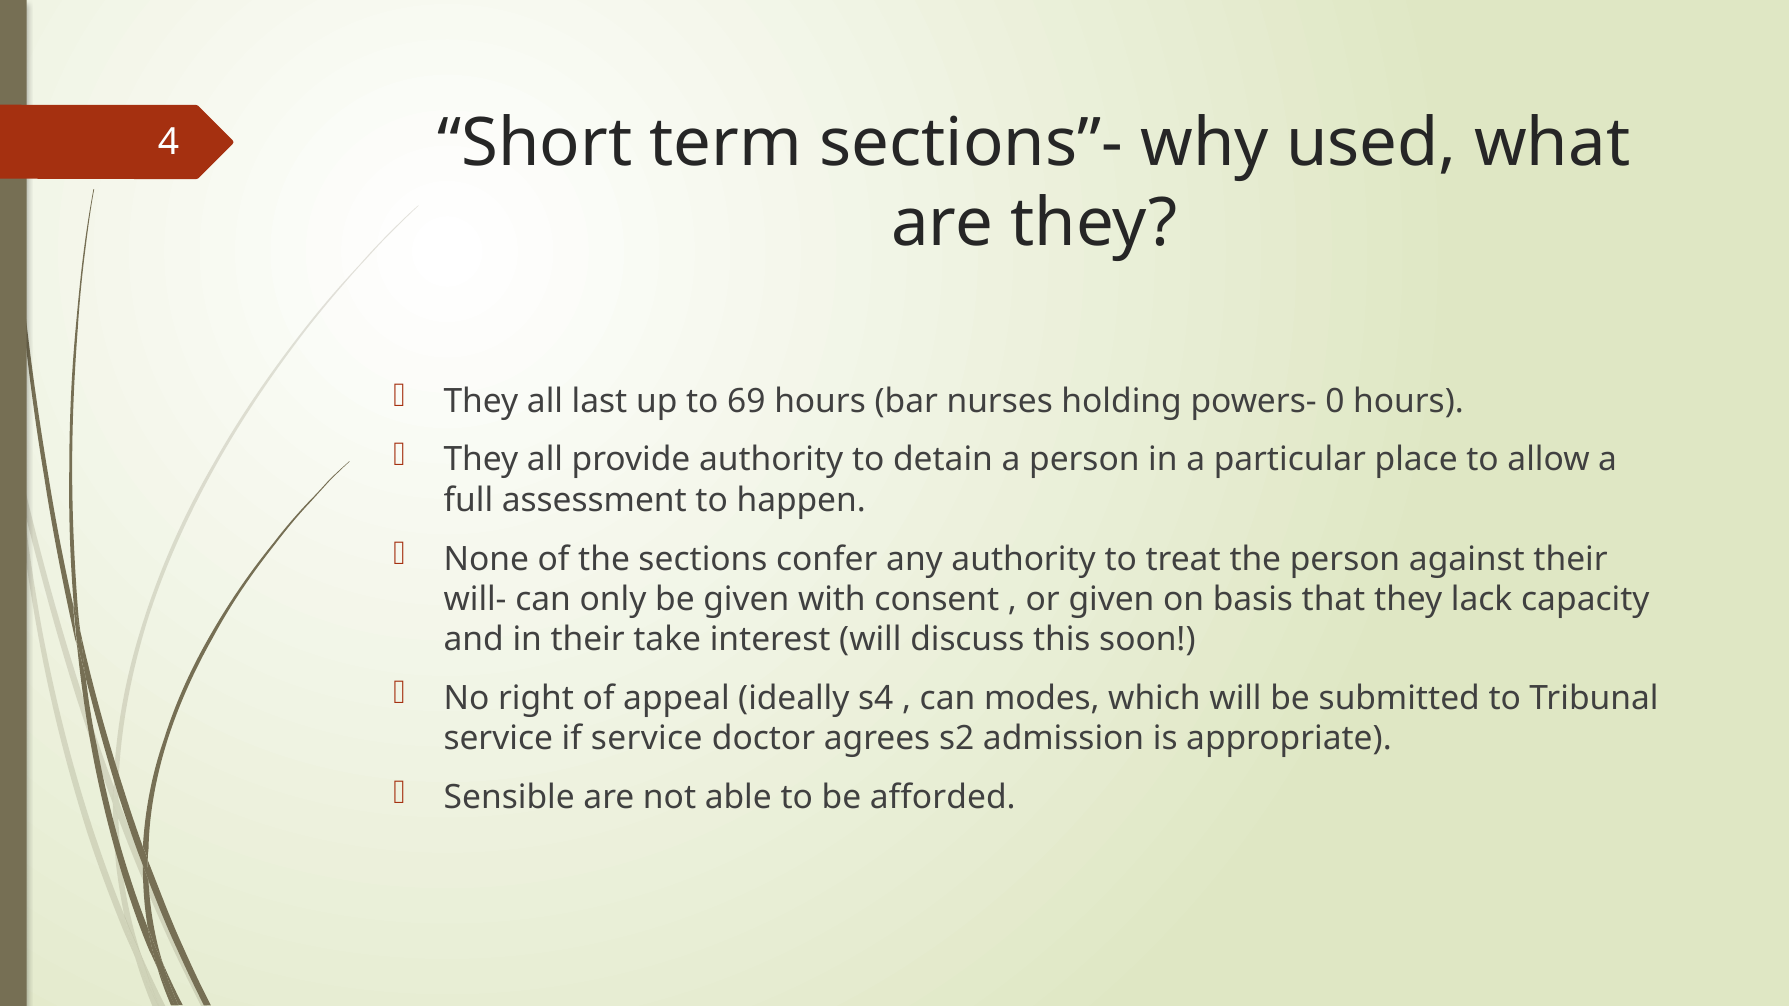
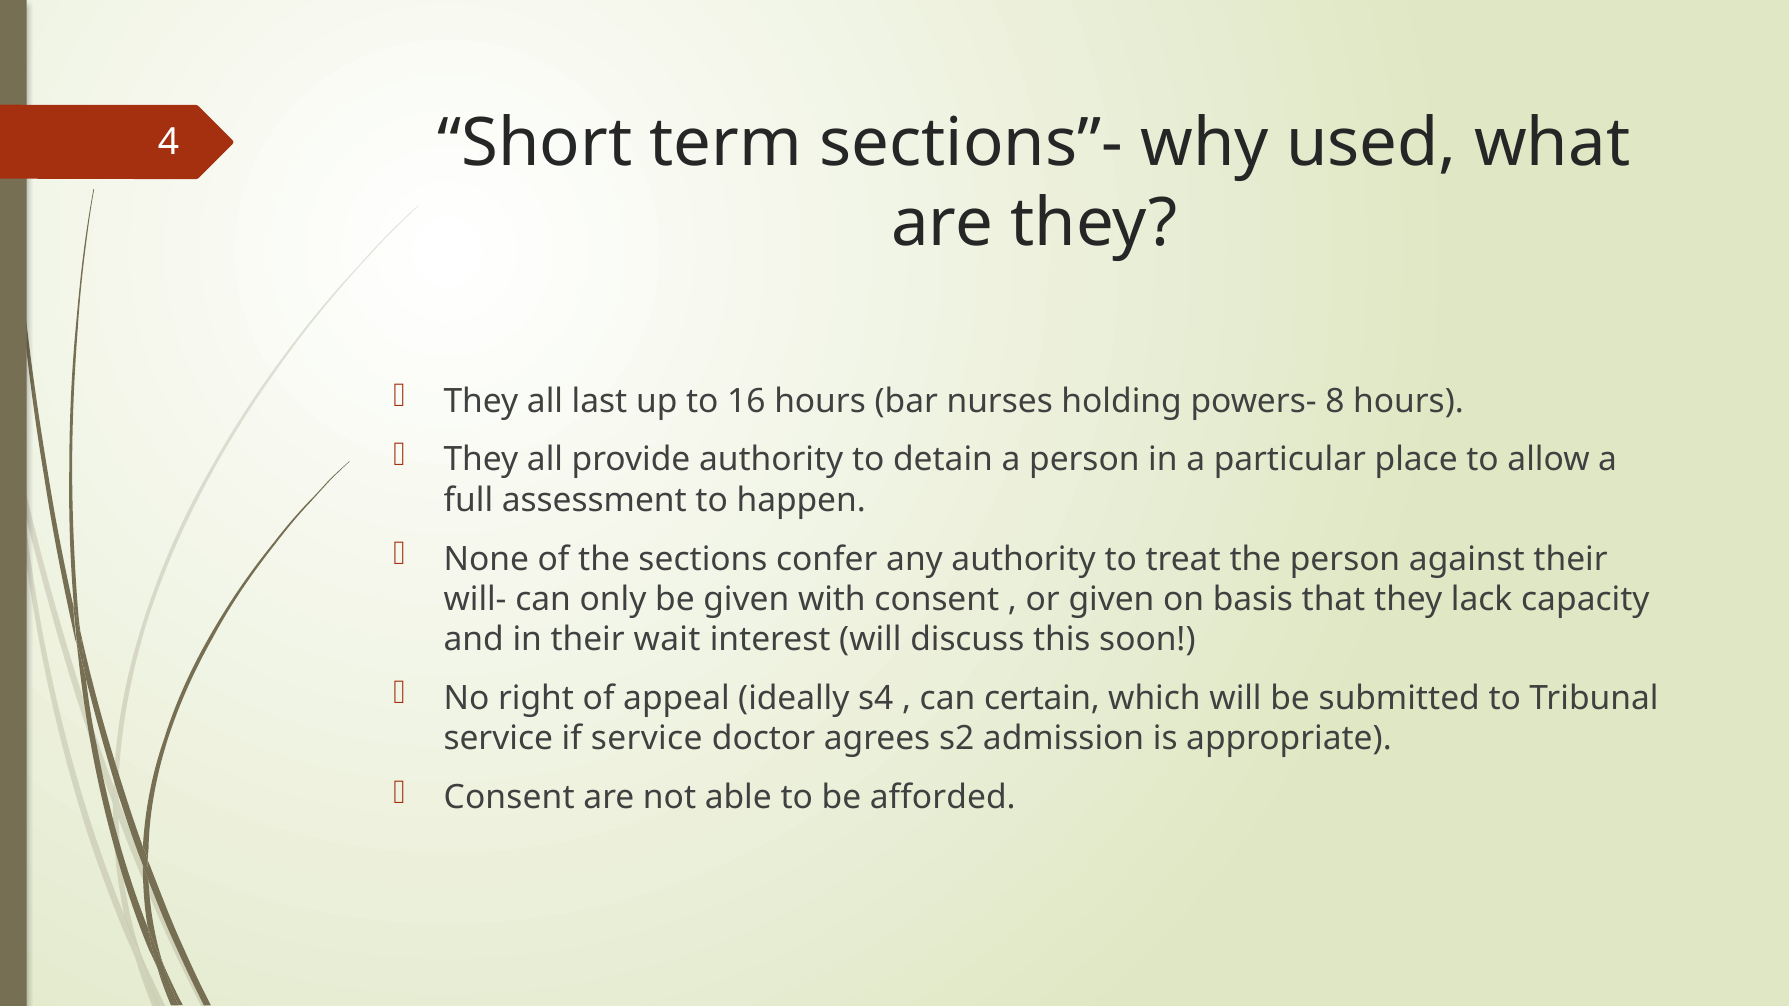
69: 69 -> 16
0: 0 -> 8
take: take -> wait
modes: modes -> certain
Sensible at (509, 798): Sensible -> Consent
